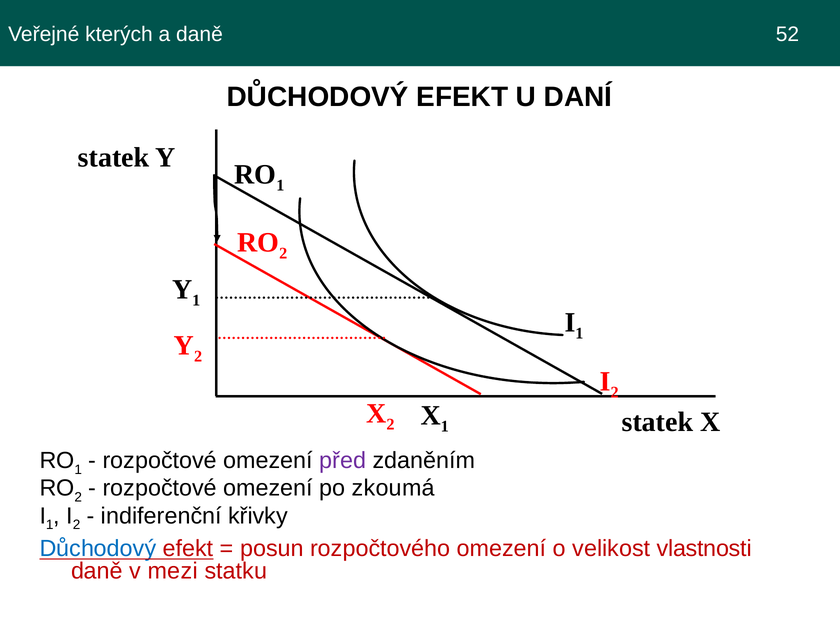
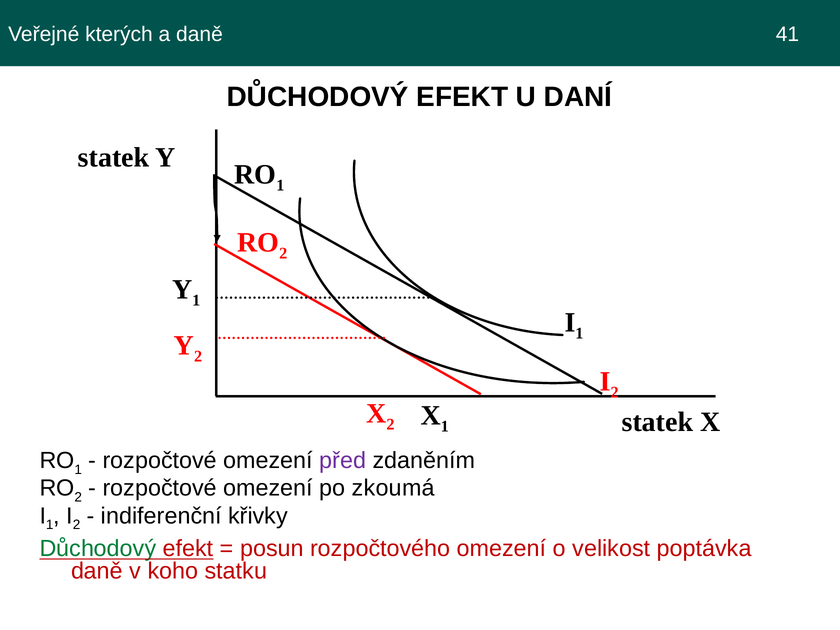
52: 52 -> 41
Důchodový at (98, 549) colour: blue -> green
vlastnosti: vlastnosti -> poptávka
mezi: mezi -> koho
